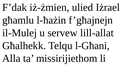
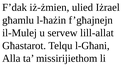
Għalhekk: Għalhekk -> Għastarot
